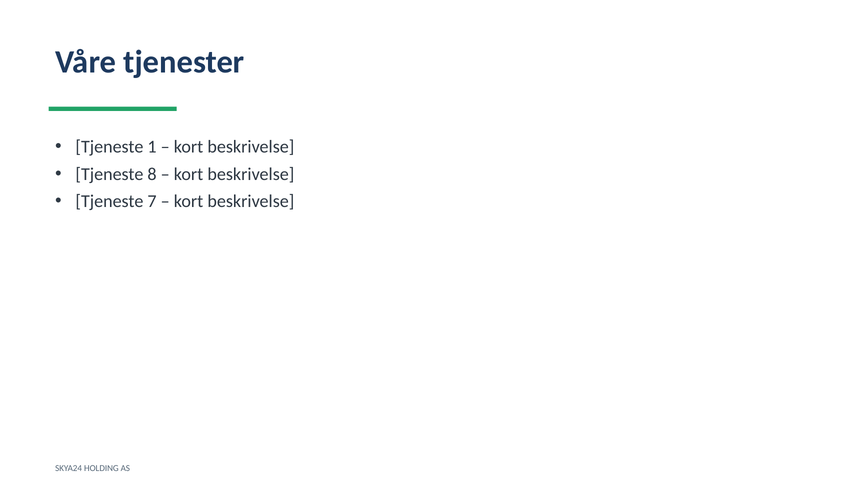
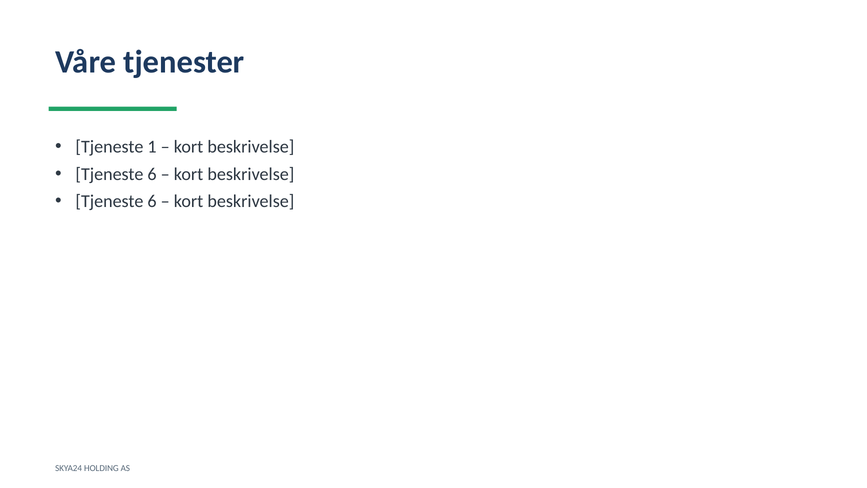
8 at (152, 174): 8 -> 6
7 at (152, 201): 7 -> 6
